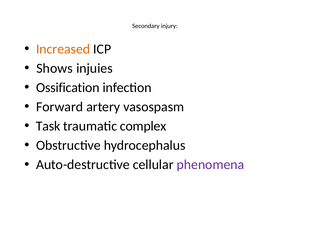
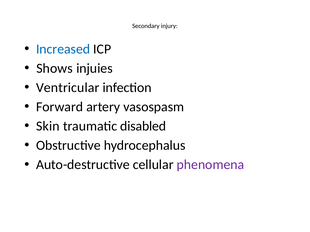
Increased colour: orange -> blue
Ossification: Ossification -> Ventricular
Task: Task -> Skin
complex: complex -> disabled
